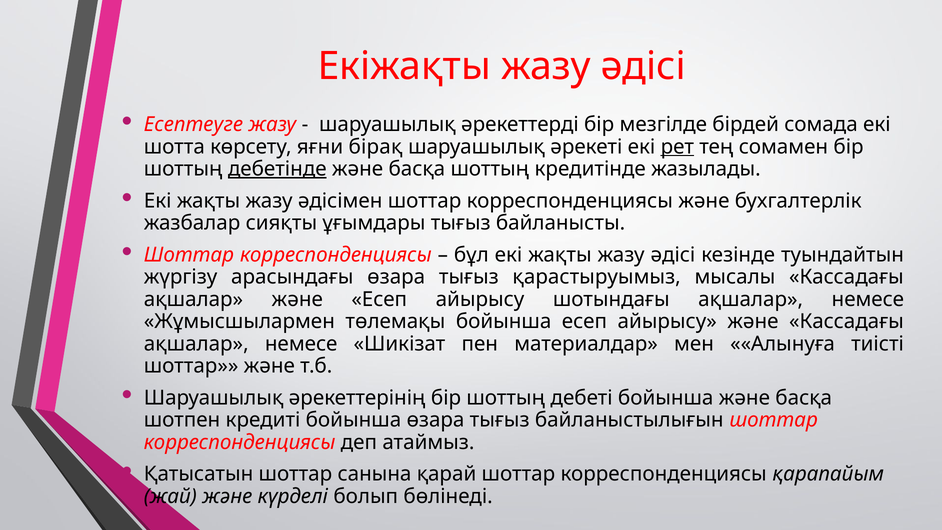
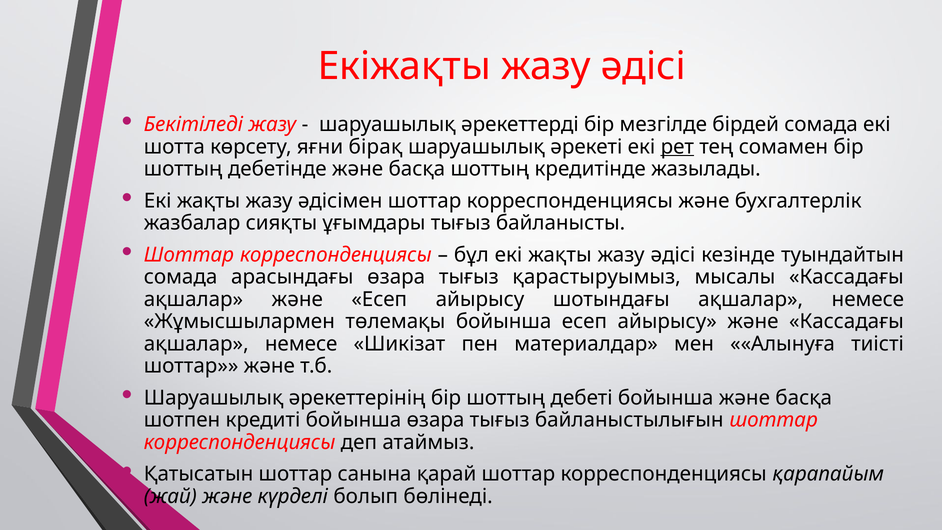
Есептеуге: Есептеуге -> Бекітіледі
дебетінде underline: present -> none
жүргізу at (181, 277): жүргізу -> сомада
